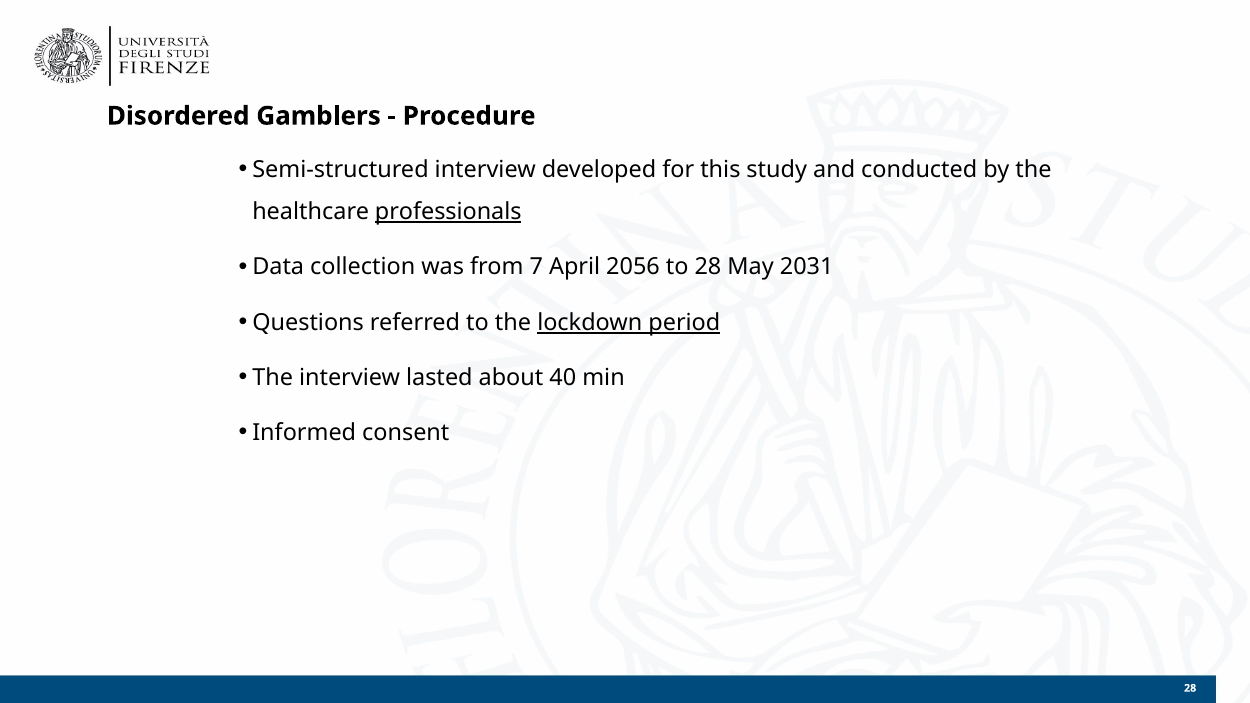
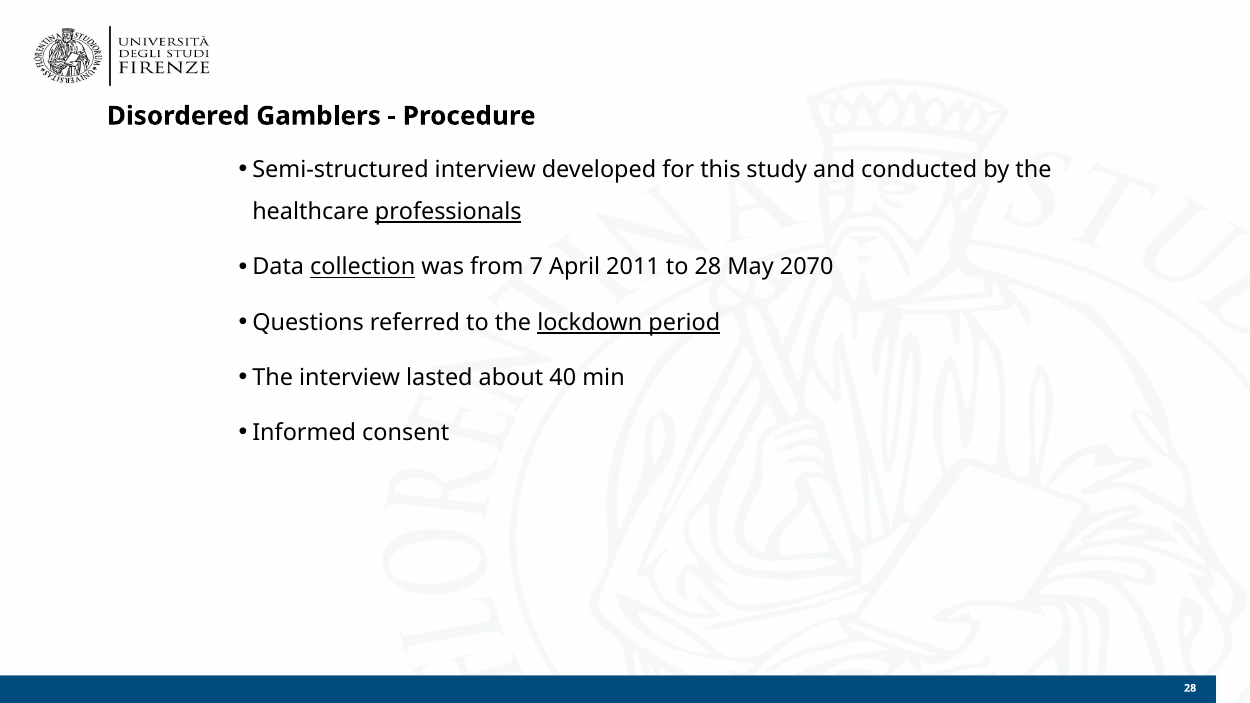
collection underline: none -> present
2056: 2056 -> 2011
2031: 2031 -> 2070
